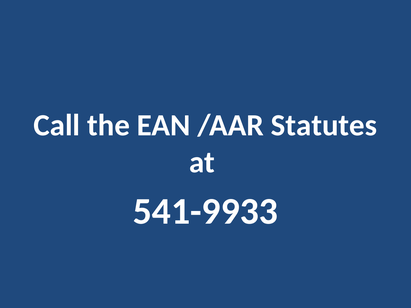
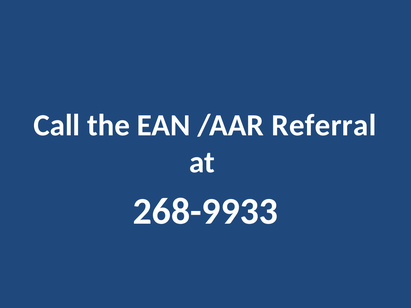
Statutes: Statutes -> Referral
541-9933: 541-9933 -> 268-9933
